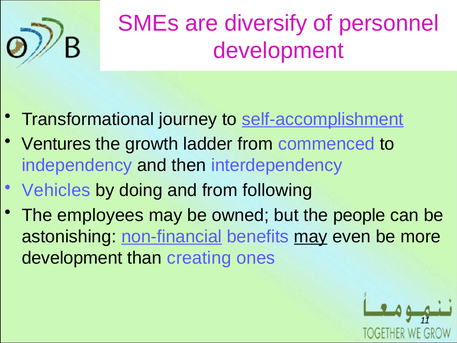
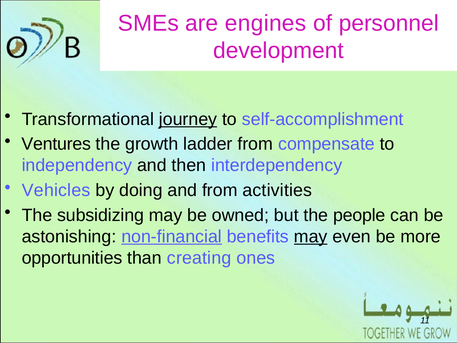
diversify: diversify -> engines
journey underline: none -> present
self-accomplishment underline: present -> none
commenced: commenced -> compensate
following: following -> activities
employees: employees -> subsidizing
development at (72, 258): development -> opportunities
